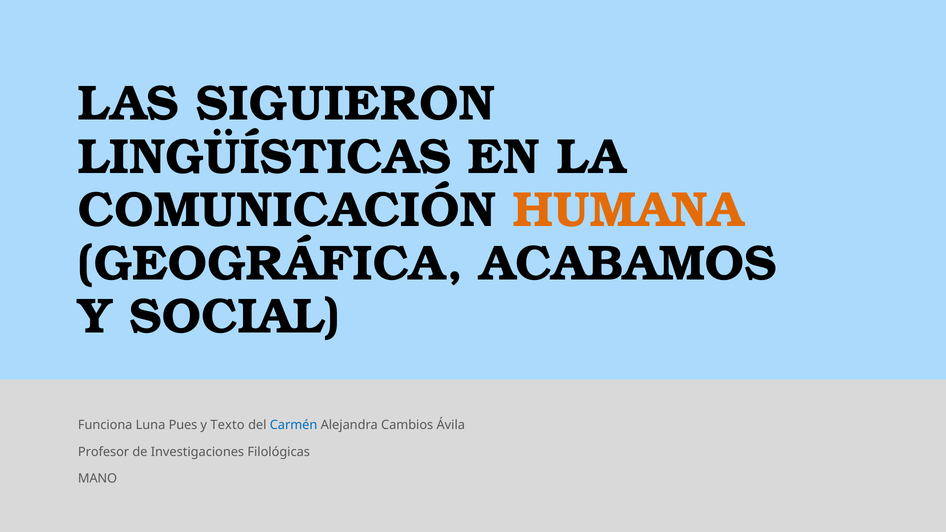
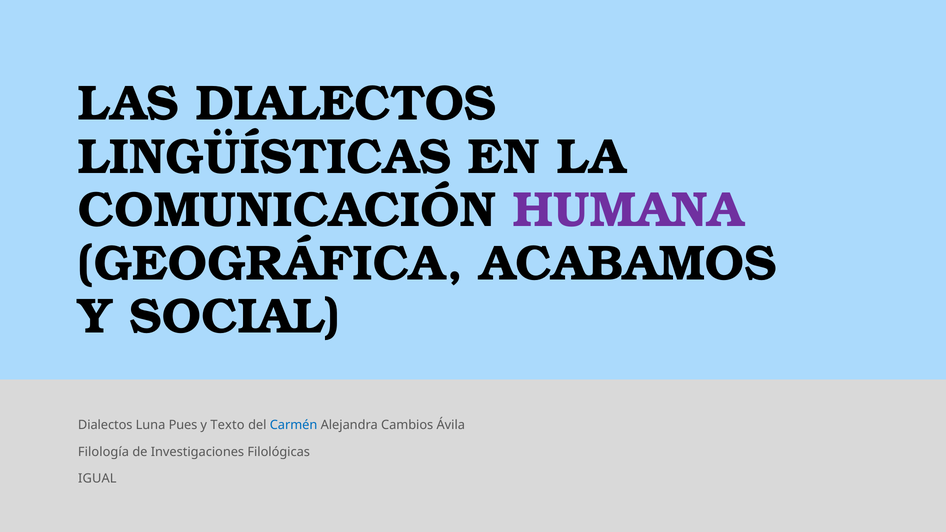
LAS SIGUIERON: SIGUIERON -> DIALECTOS
HUMANA colour: orange -> purple
Funciona at (105, 425): Funciona -> Dialectos
Profesor: Profesor -> Filología
MANO: MANO -> IGUAL
